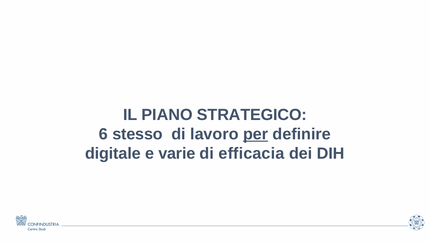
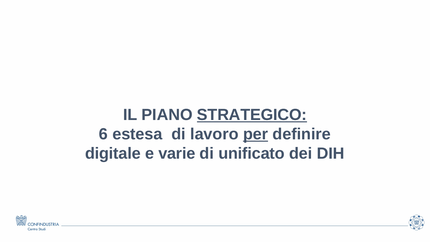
STRATEGICO underline: none -> present
stesso: stesso -> estesa
efficacia: efficacia -> unificato
